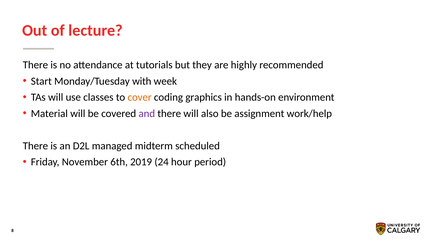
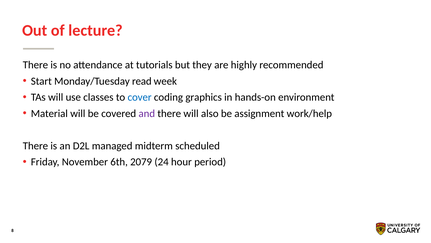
with: with -> read
cover colour: orange -> blue
2019: 2019 -> 2079
